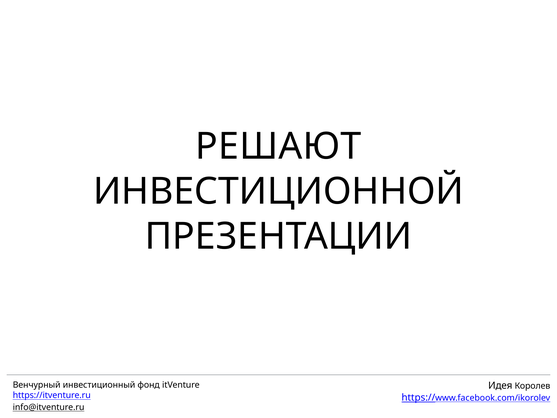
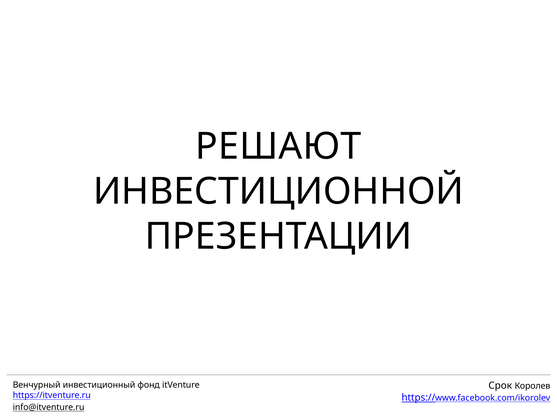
Идея: Идея -> Срок
